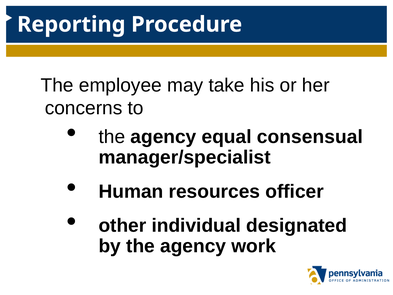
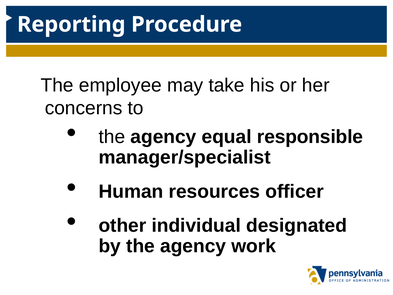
consensual: consensual -> responsible
